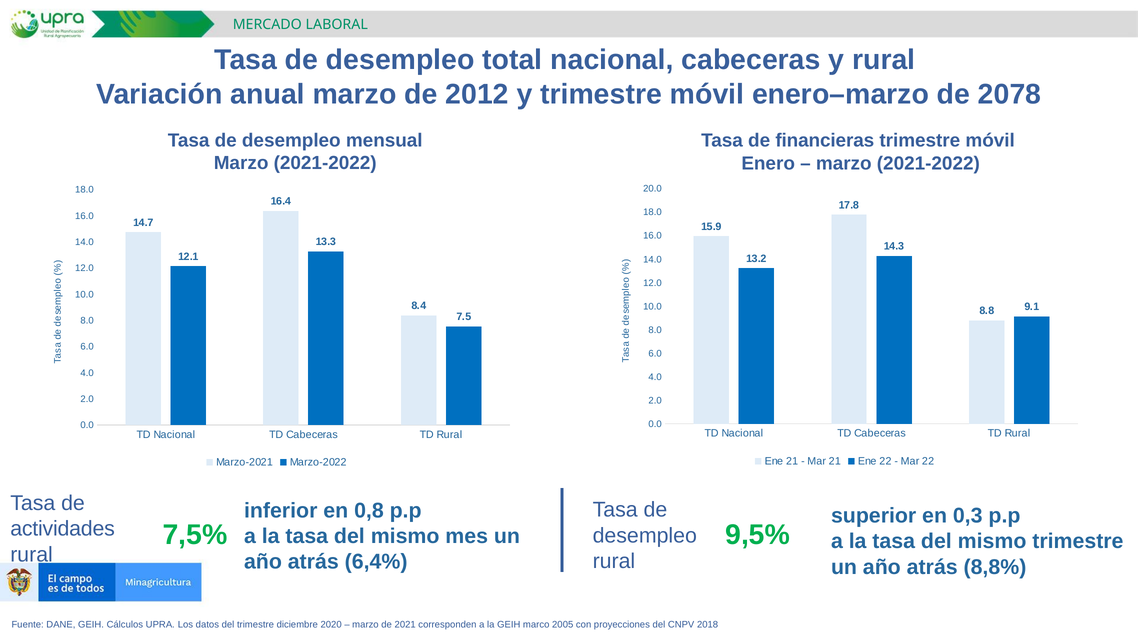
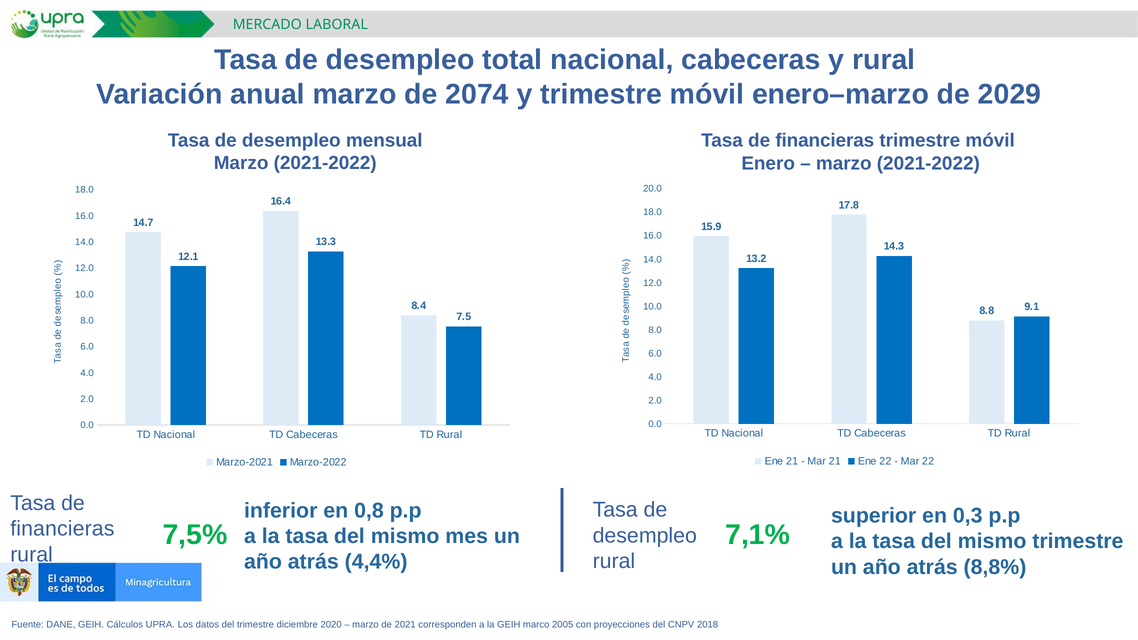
2012: 2012 -> 2074
2078: 2078 -> 2029
actividades at (63, 529): actividades -> financieras
9,5%: 9,5% -> 7,1%
6,4%: 6,4% -> 4,4%
